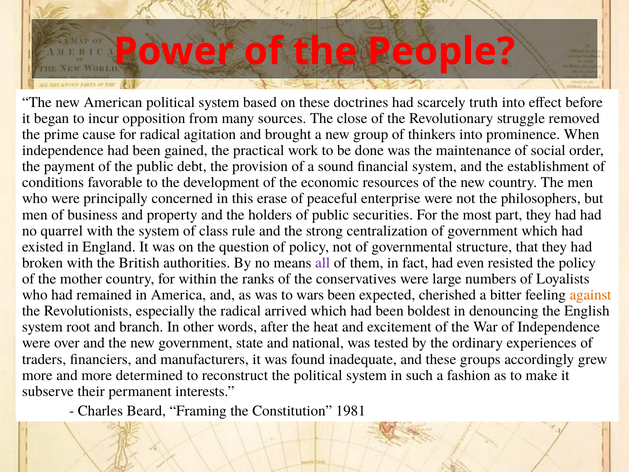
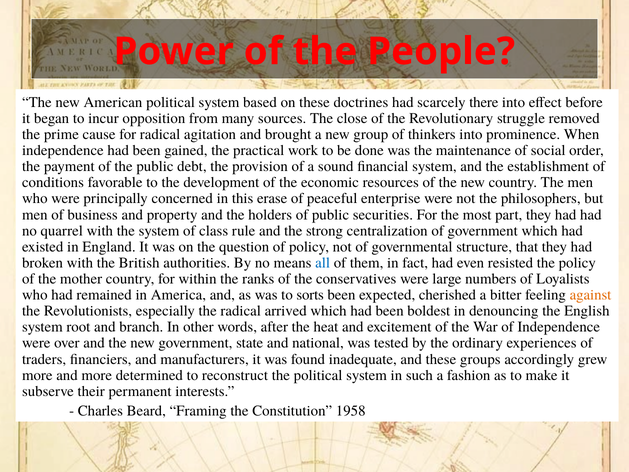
truth: truth -> there
all colour: purple -> blue
wars: wars -> sorts
1981: 1981 -> 1958
